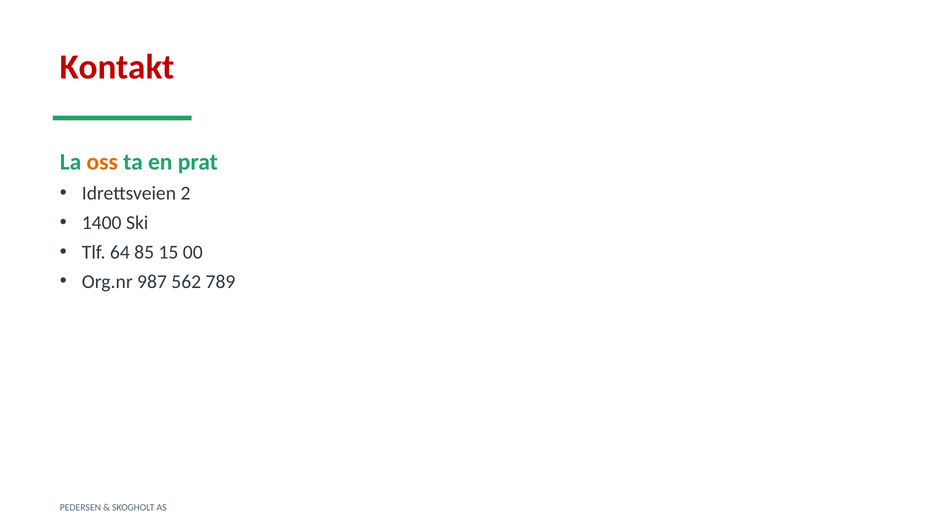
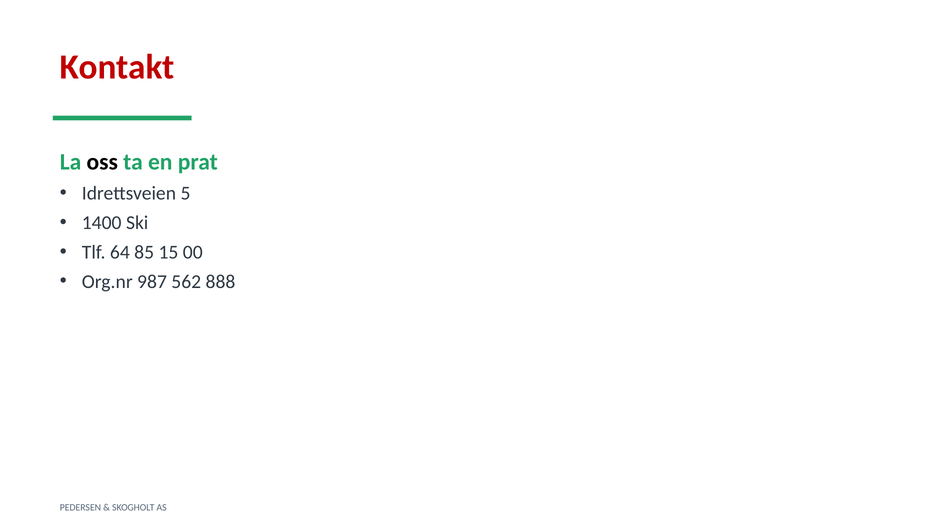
oss colour: orange -> black
2: 2 -> 5
789: 789 -> 888
